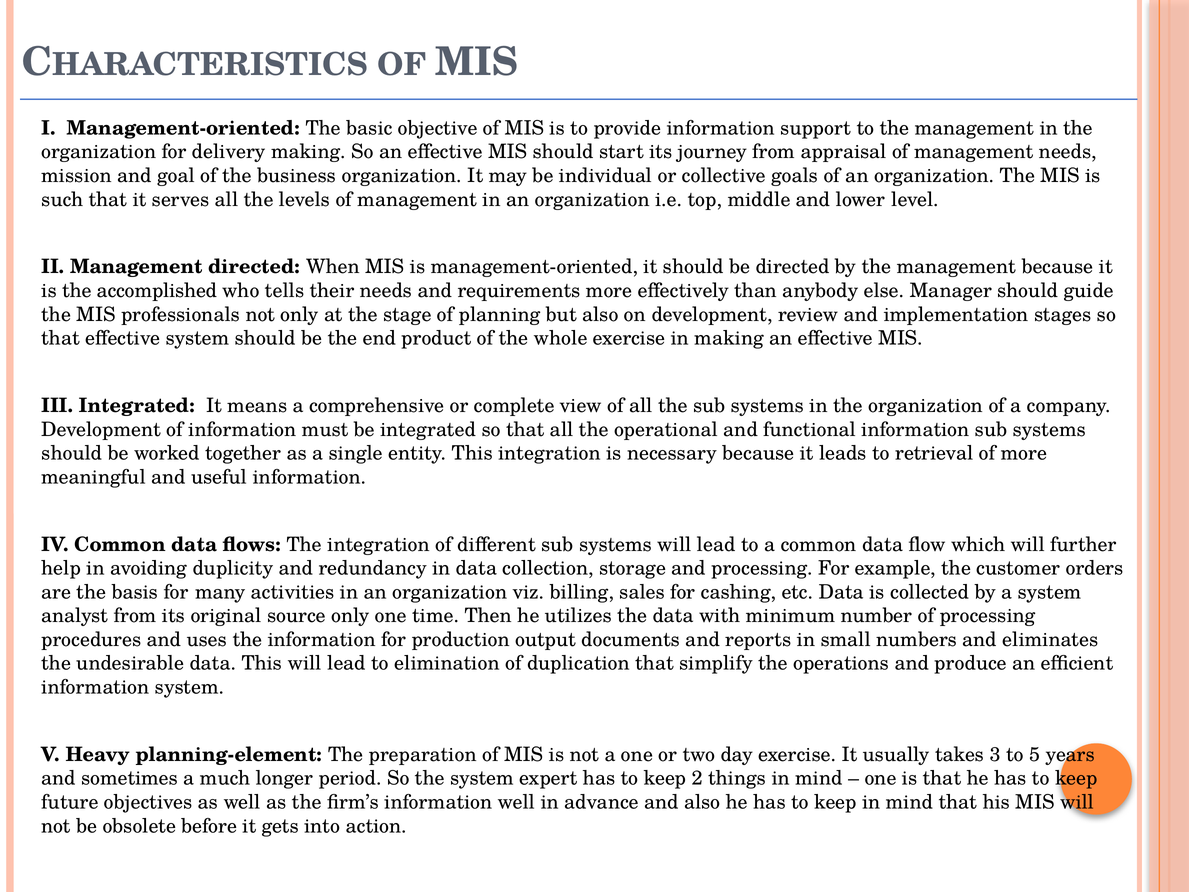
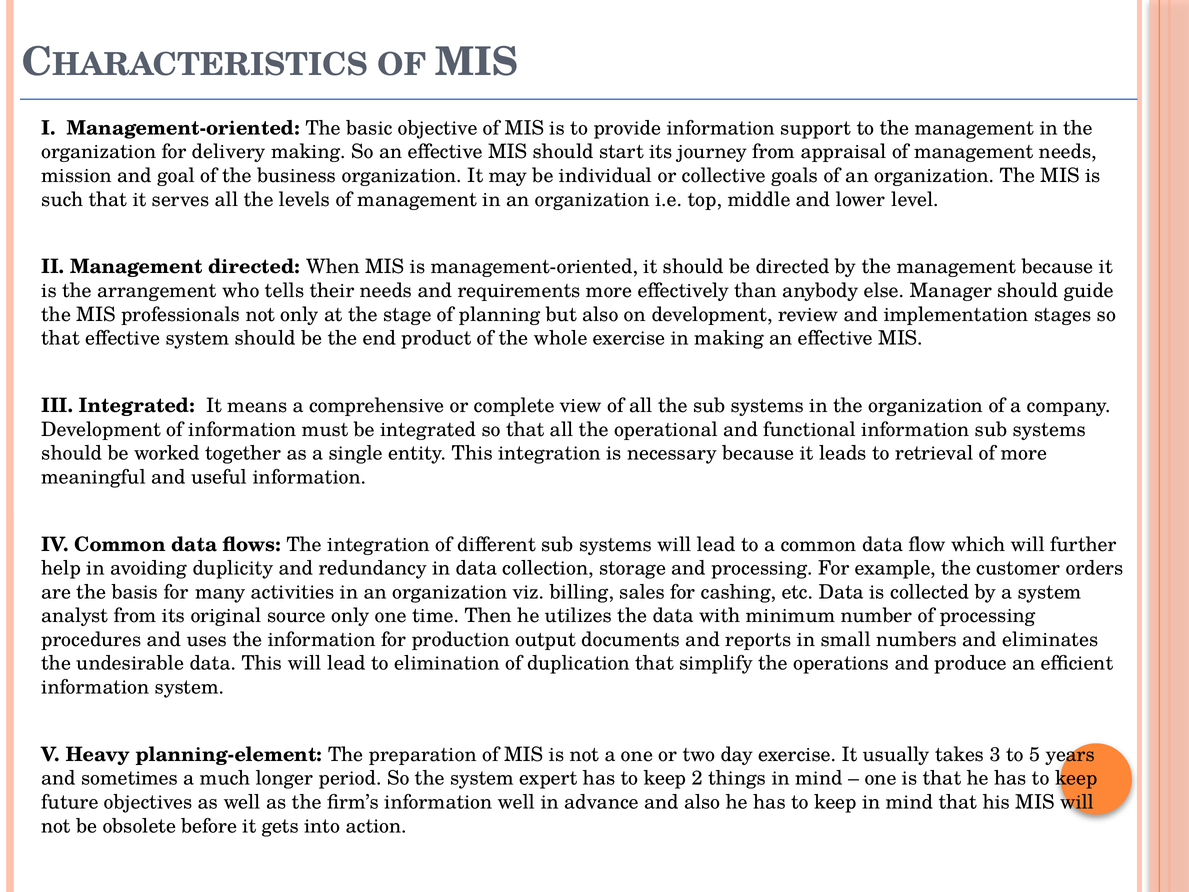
accomplished: accomplished -> arrangement
